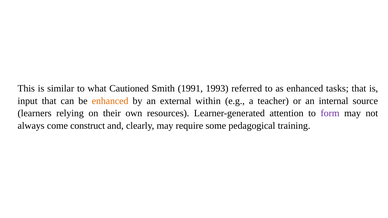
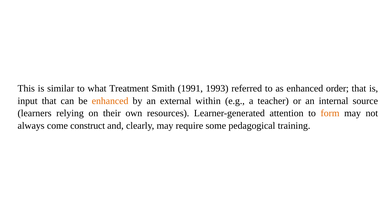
Cautioned: Cautioned -> Treatment
tasks: tasks -> order
form colour: purple -> orange
